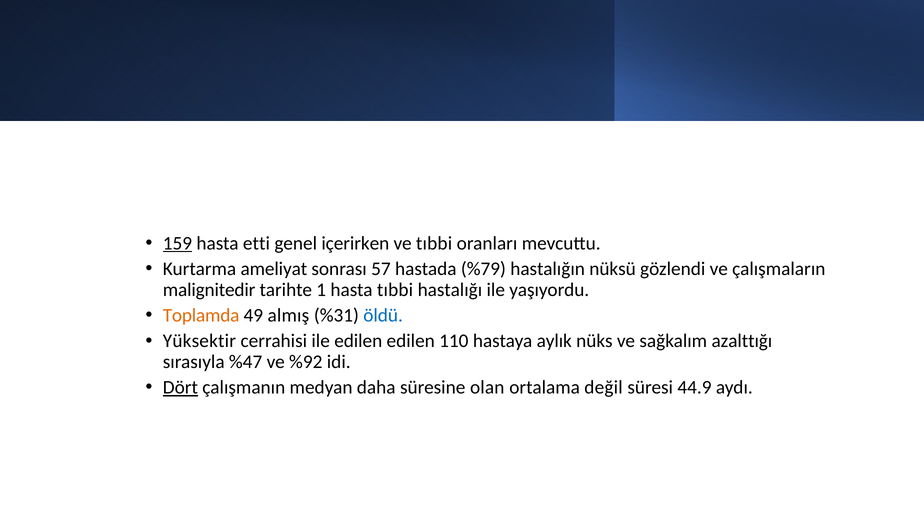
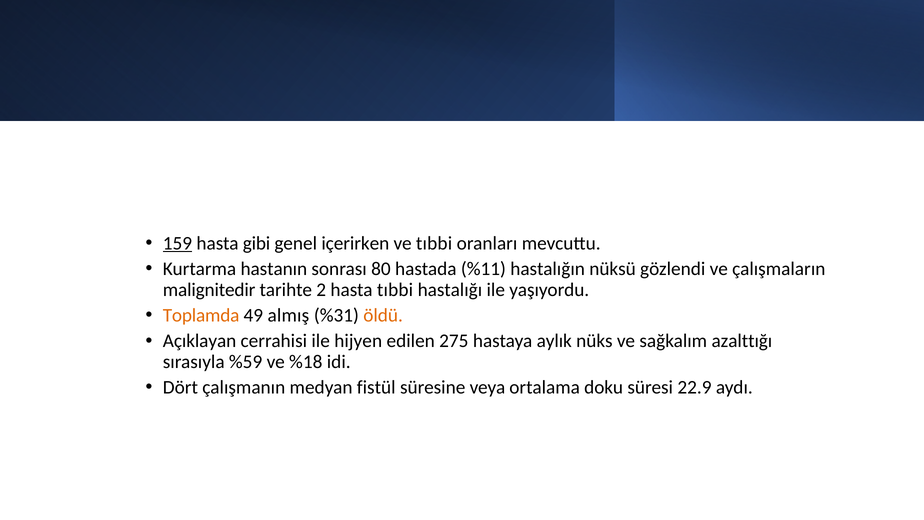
etti: etti -> gibi
ameliyat: ameliyat -> hastanın
57: 57 -> 80
%79: %79 -> %11
1: 1 -> 2
öldü colour: blue -> orange
Yüksektir: Yüksektir -> Açıklayan
ile edilen: edilen -> hijyen
110: 110 -> 275
%47: %47 -> %59
%92: %92 -> %18
Dört underline: present -> none
daha: daha -> fistül
olan: olan -> veya
değil: değil -> doku
44.9: 44.9 -> 22.9
